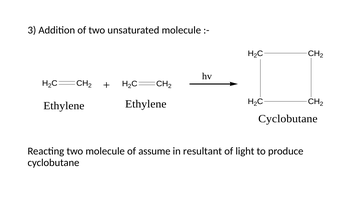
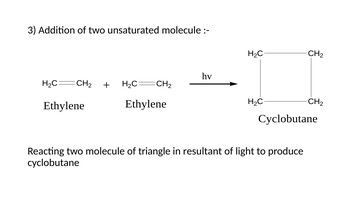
assume: assume -> triangle
